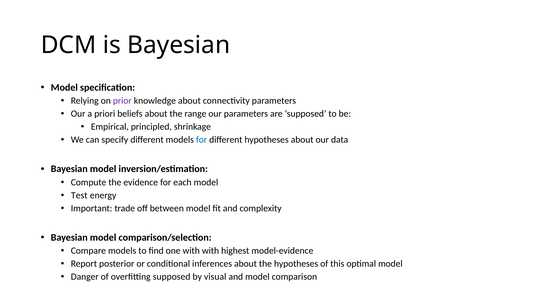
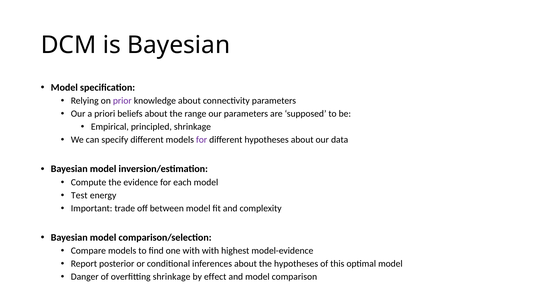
for at (202, 140) colour: blue -> purple
overfitting supposed: supposed -> shrinkage
visual: visual -> effect
